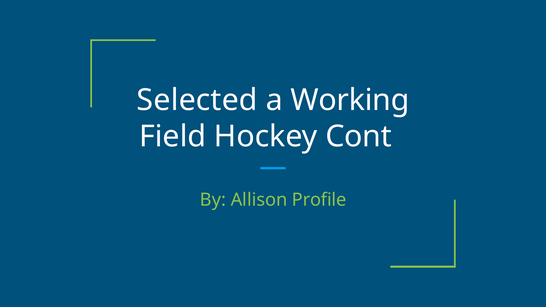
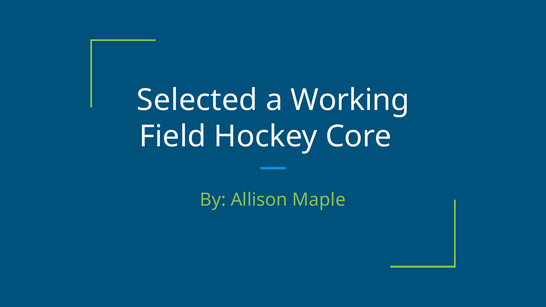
Cont: Cont -> Core
Profile: Profile -> Maple
